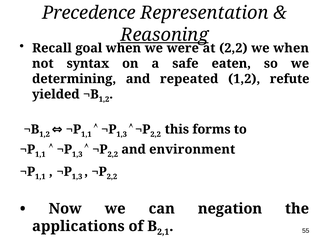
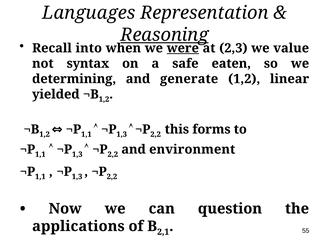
Precedence: Precedence -> Languages
goal: goal -> into
were underline: none -> present
at 2,2: 2,2 -> 2,3
we when: when -> value
repeated: repeated -> generate
refute: refute -> linear
negation: negation -> question
